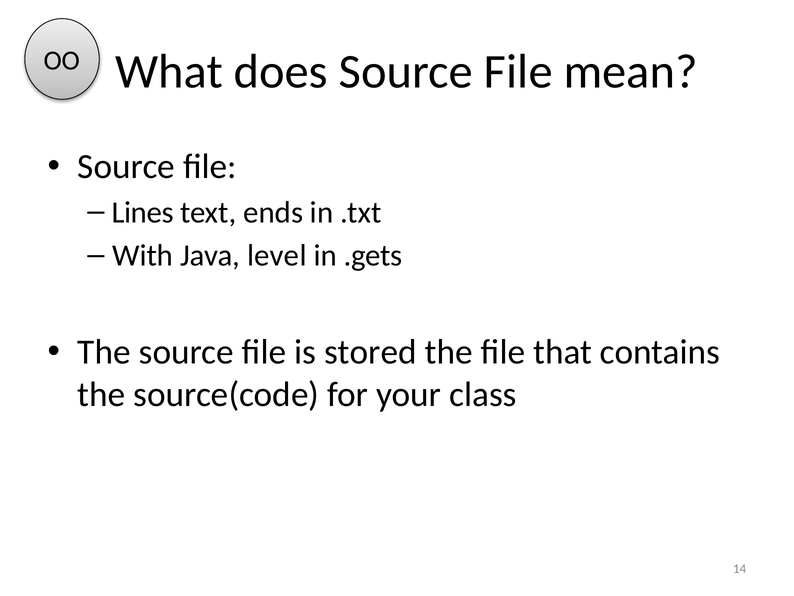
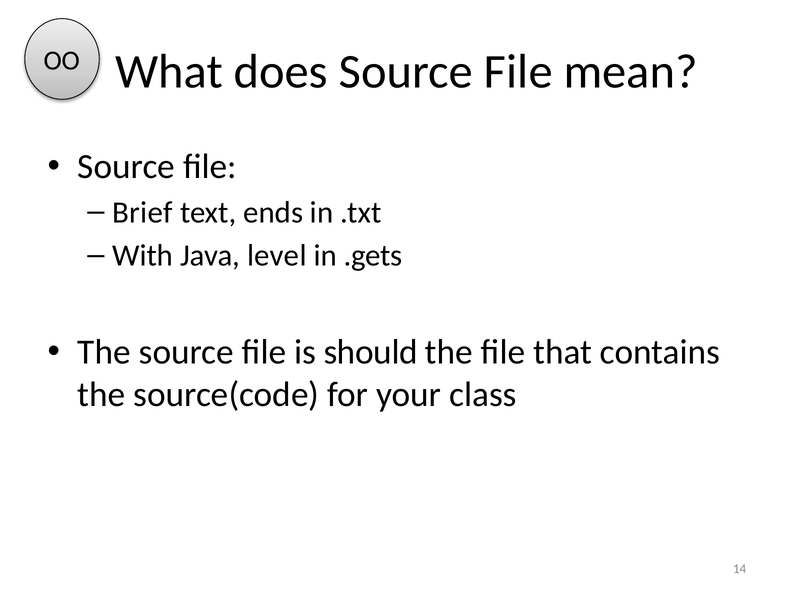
Lines: Lines -> Brief
stored: stored -> should
